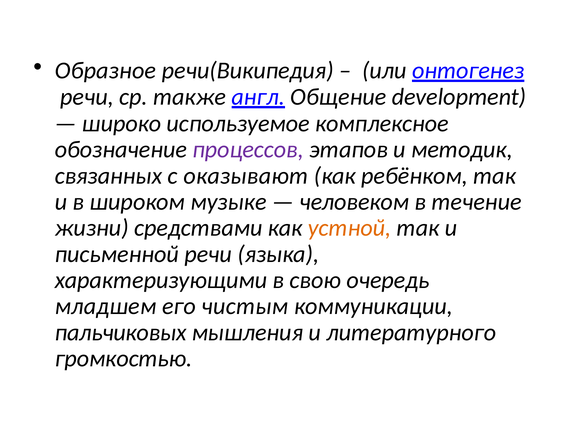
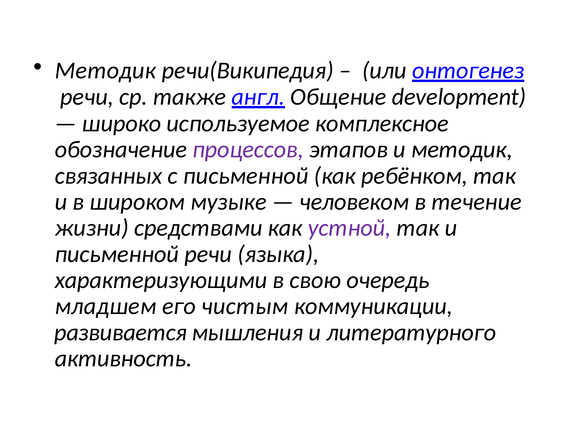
Образное at (105, 70): Образное -> Методик
с оказывают: оказывают -> письменной
устной colour: orange -> purple
пальчиковых: пальчиковых -> развивается
громкостью: громкостью -> активность
